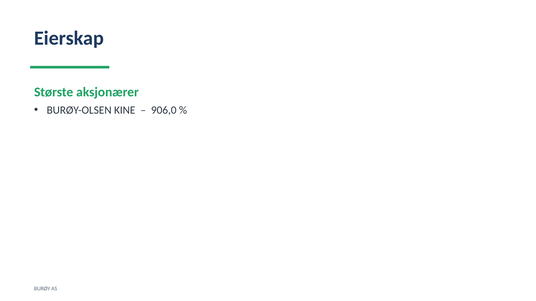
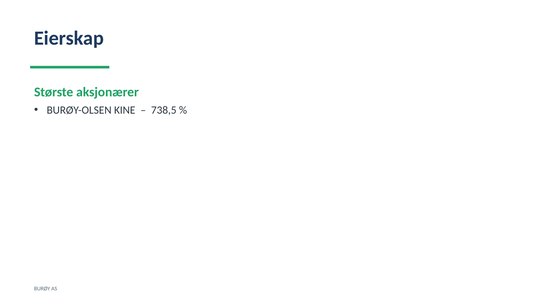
906,0: 906,0 -> 738,5
